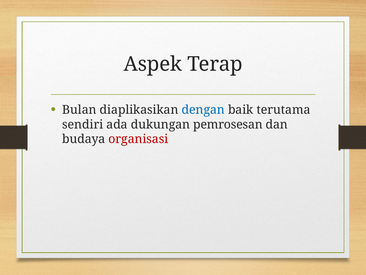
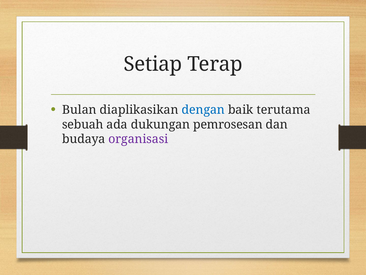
Aspek: Aspek -> Setiap
sendiri: sendiri -> sebuah
organisasi colour: red -> purple
